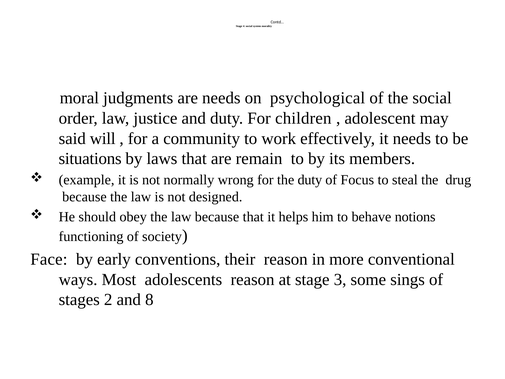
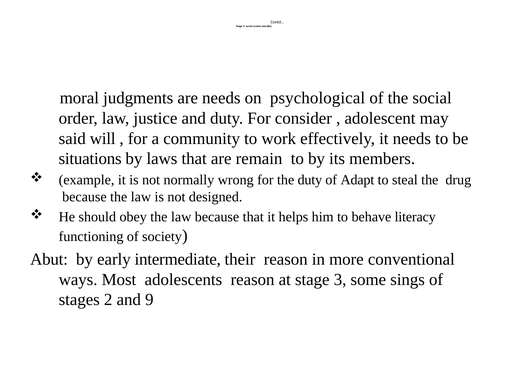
children: children -> consider
Focus: Focus -> Adapt
notions: notions -> literacy
Face: Face -> Abut
conventions: conventions -> intermediate
8: 8 -> 9
